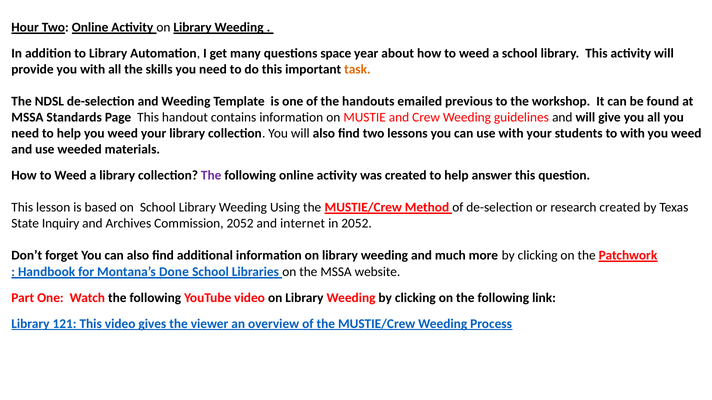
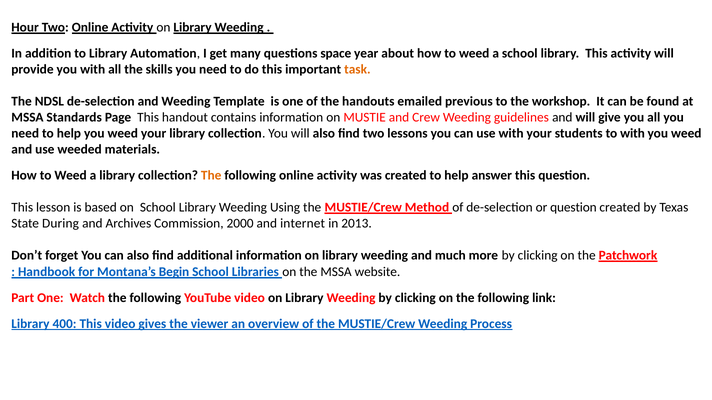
The at (211, 176) colour: purple -> orange
or research: research -> question
Inquiry: Inquiry -> During
Commission 2052: 2052 -> 2000
in 2052: 2052 -> 2013
Done: Done -> Begin
121: 121 -> 400
